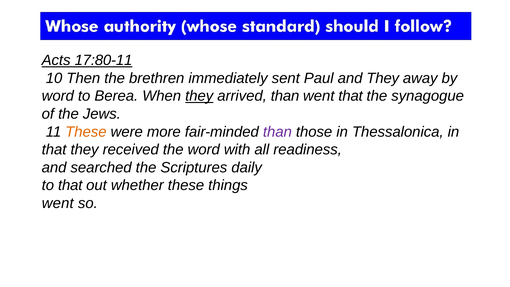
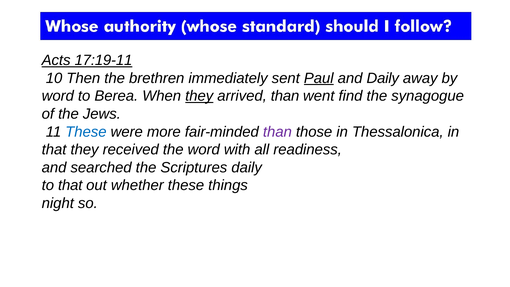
17:80-11: 17:80-11 -> 17:19-11
Paul underline: none -> present
and They: They -> Daily
went that: that -> find
These at (86, 132) colour: orange -> blue
went at (58, 203): went -> night
